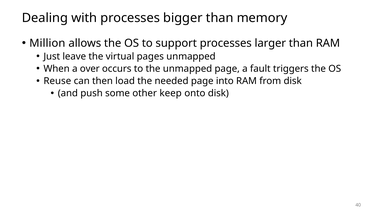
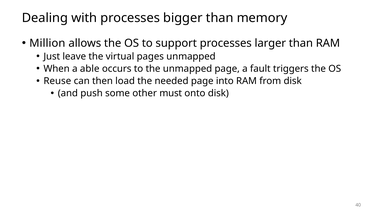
over: over -> able
keep: keep -> must
